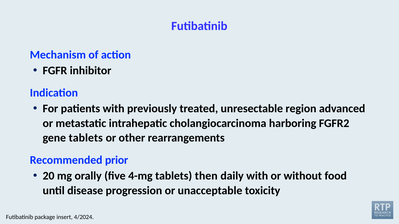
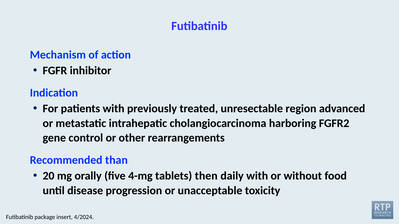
gene tablets: tablets -> control
prior: prior -> than
